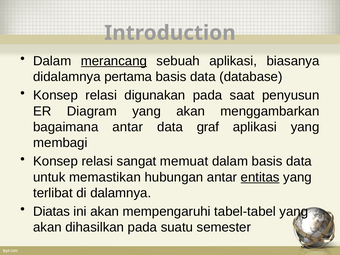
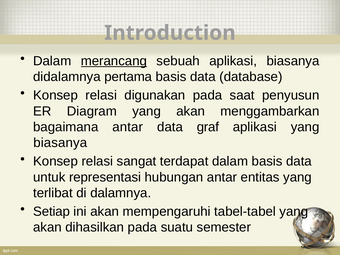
membagi at (60, 143): membagi -> biasanya
memuat: memuat -> terdapat
memastikan: memastikan -> representasi
entitas underline: present -> none
Diatas: Diatas -> Setiap
